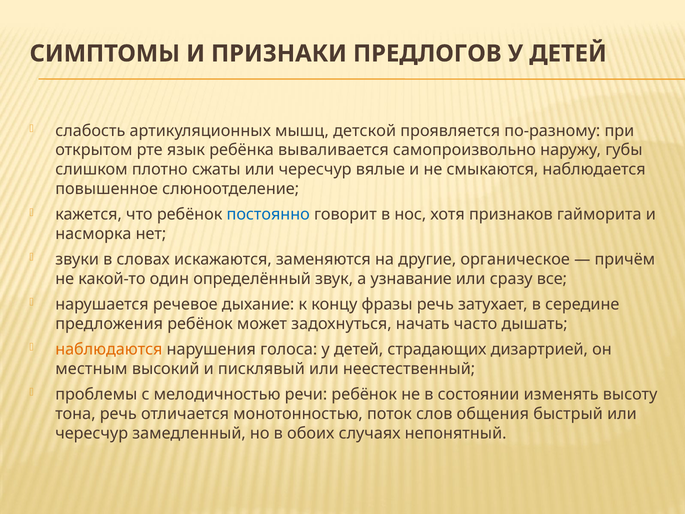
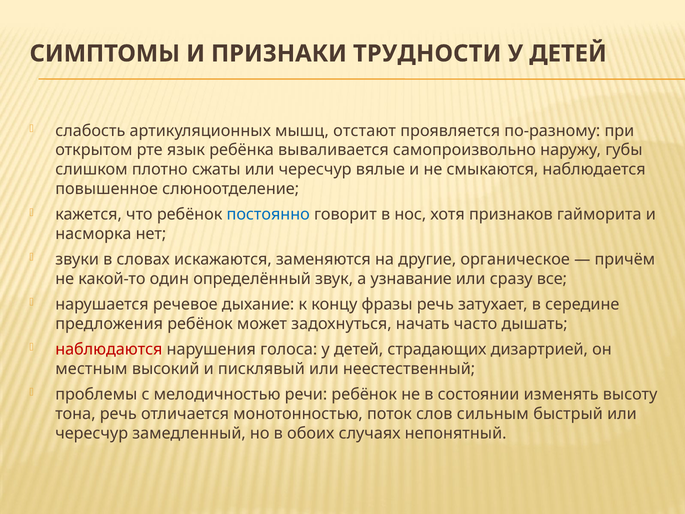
ПРЕДЛОГОВ: ПРЕДЛОГОВ -> ТРУДНОСТИ
детской: детской -> отстают
наблюдаются colour: orange -> red
общения: общения -> сильным
